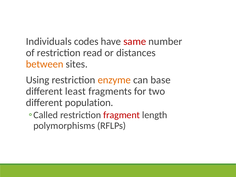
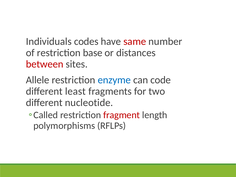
read: read -> base
between colour: orange -> red
Using: Using -> Allele
enzyme colour: orange -> blue
base: base -> code
population: population -> nucleotide
